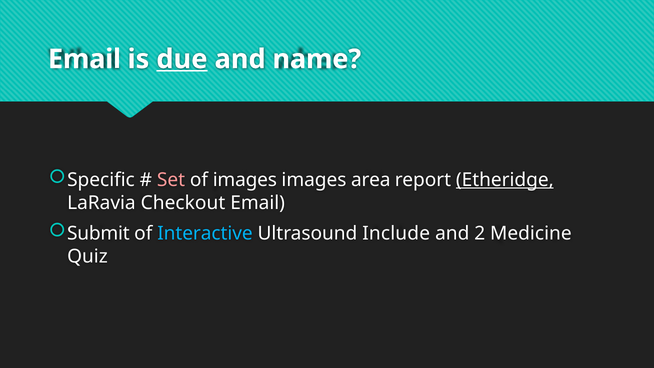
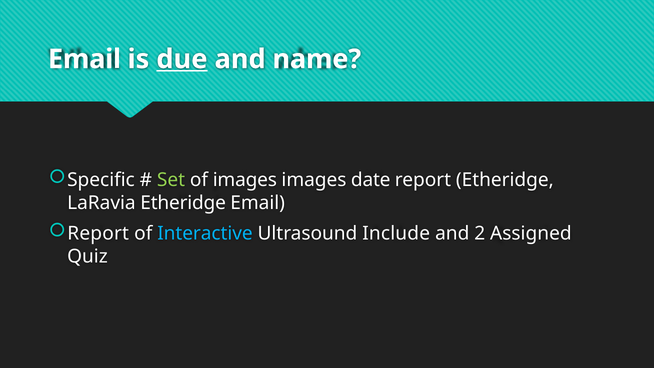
Set colour: pink -> light green
area: area -> date
Etheridge at (505, 180) underline: present -> none
LaRavia Checkout: Checkout -> Etheridge
Submit at (98, 233): Submit -> Report
Medicine: Medicine -> Assigned
